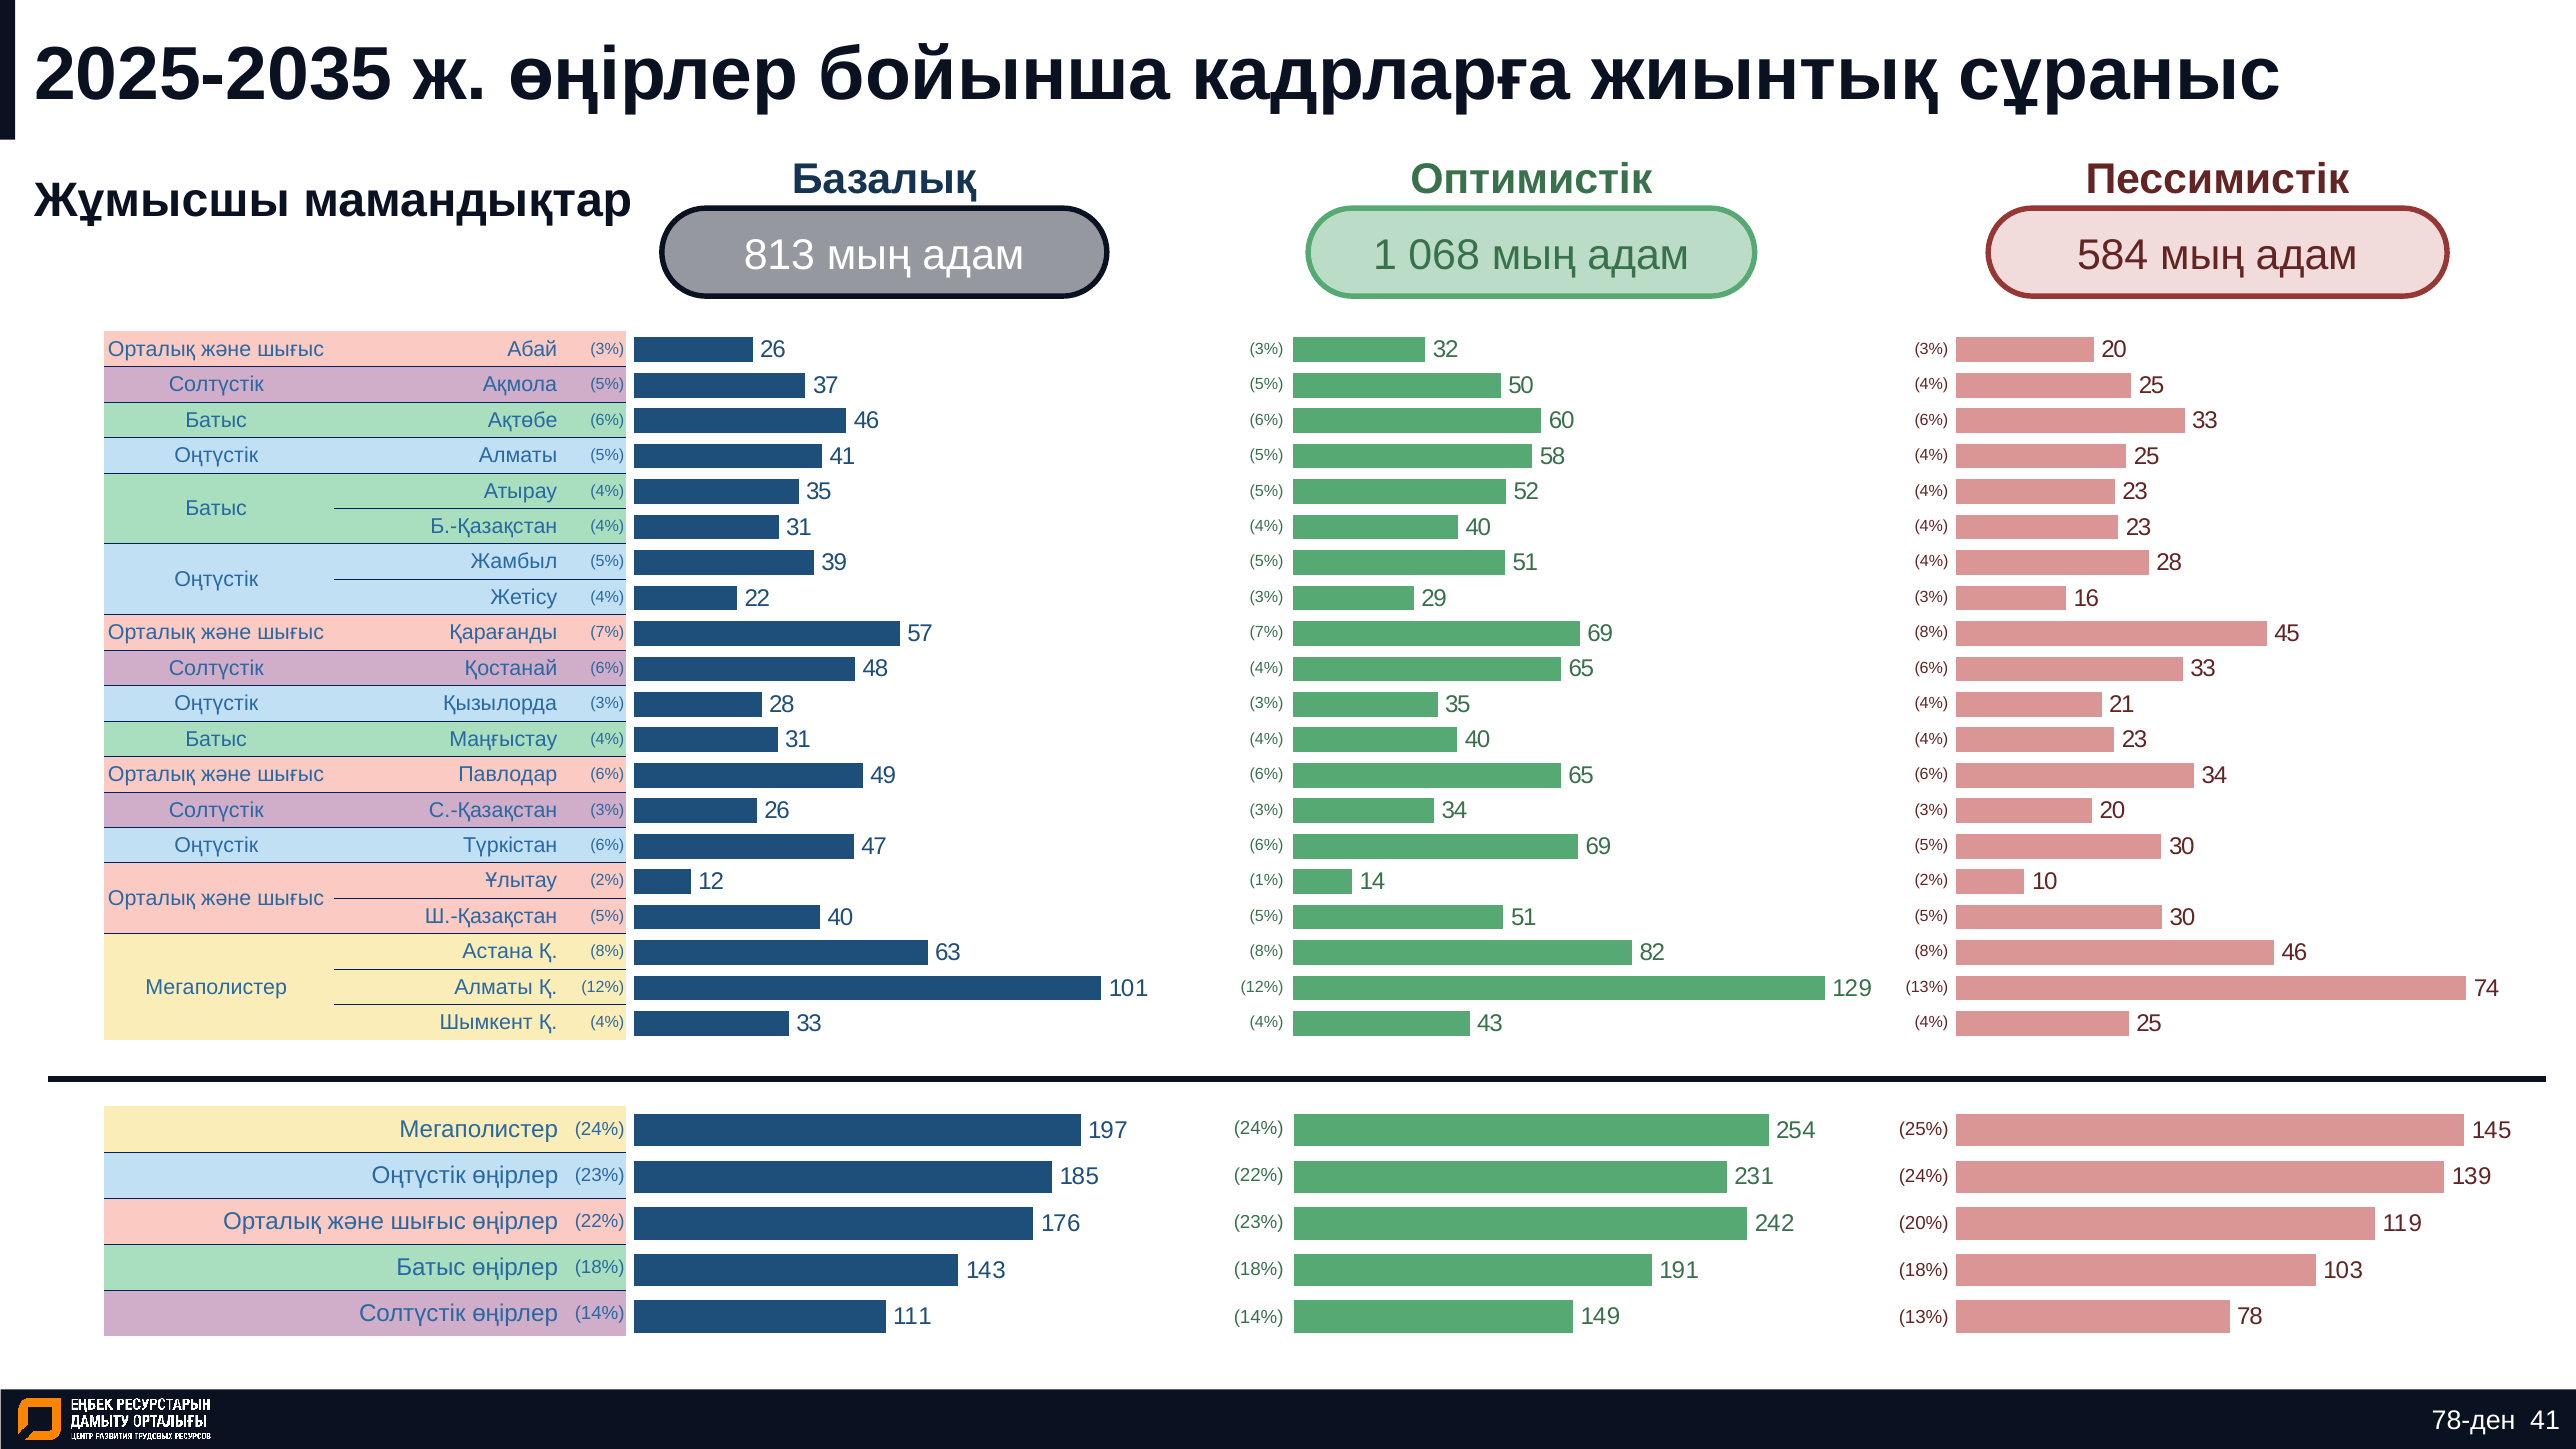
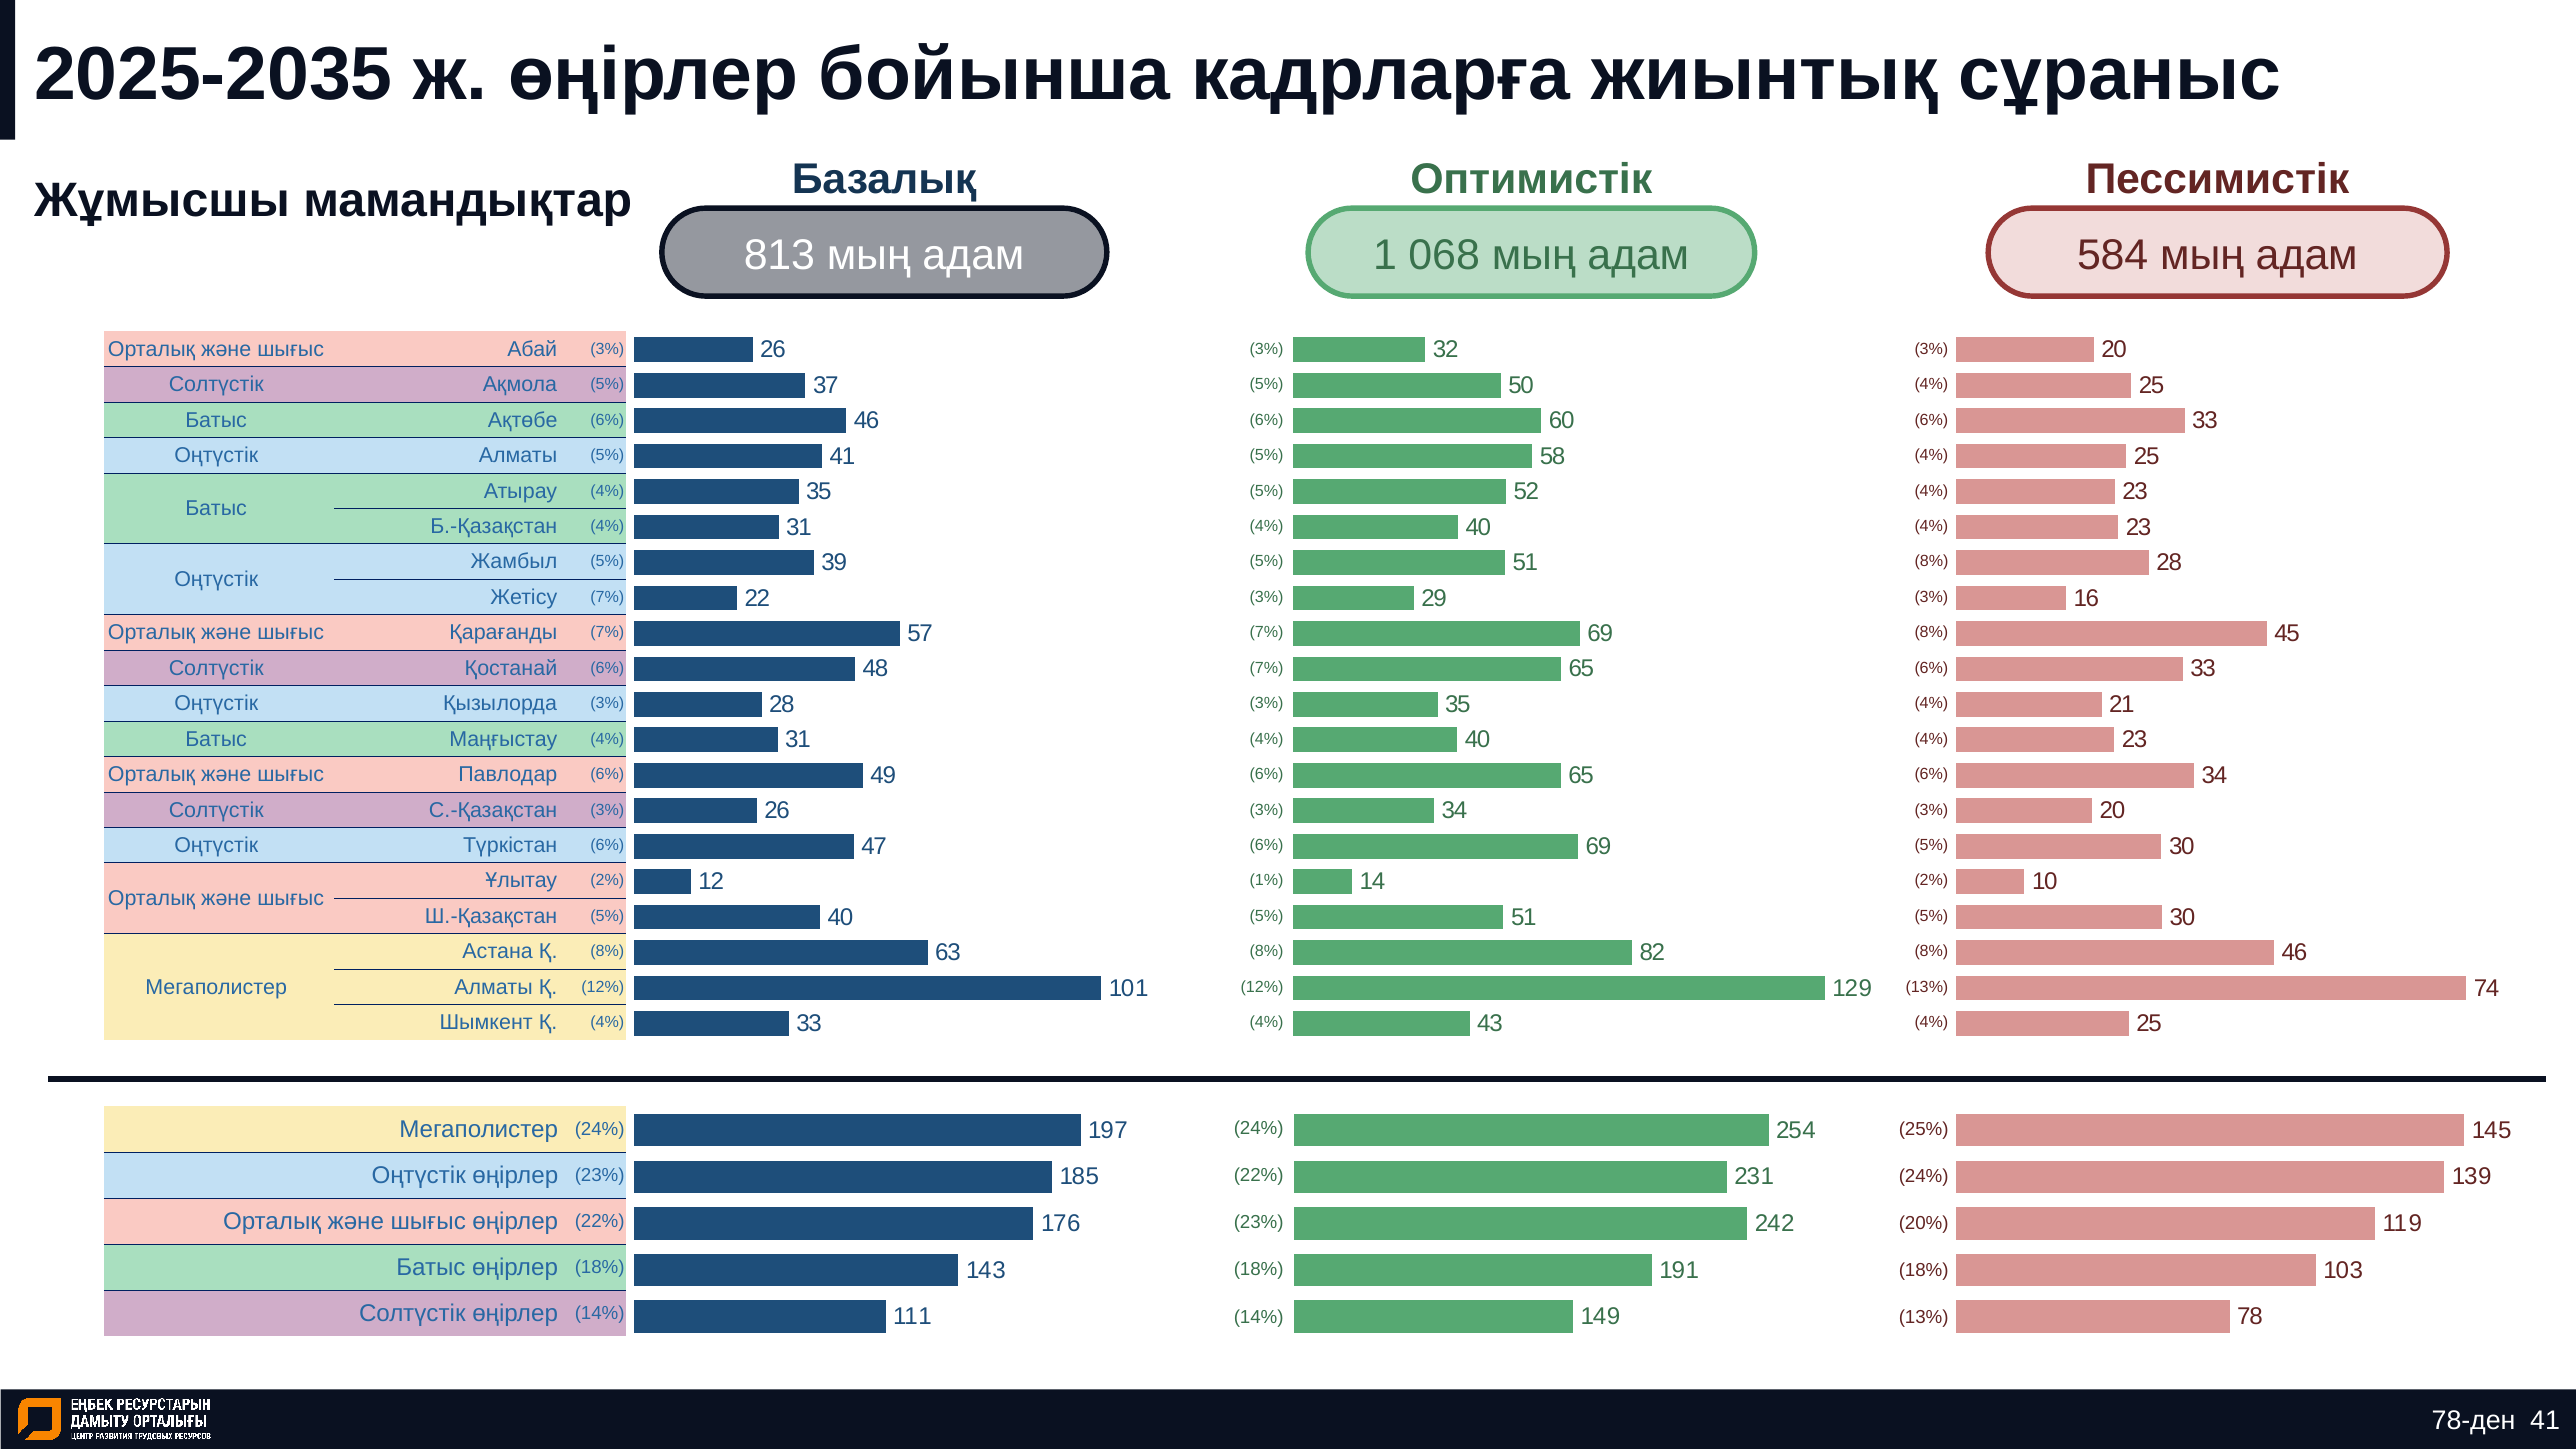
4% at (1931, 562): 4% -> 8%
Жетісу 4%: 4% -> 7%
4% at (1267, 668): 4% -> 7%
